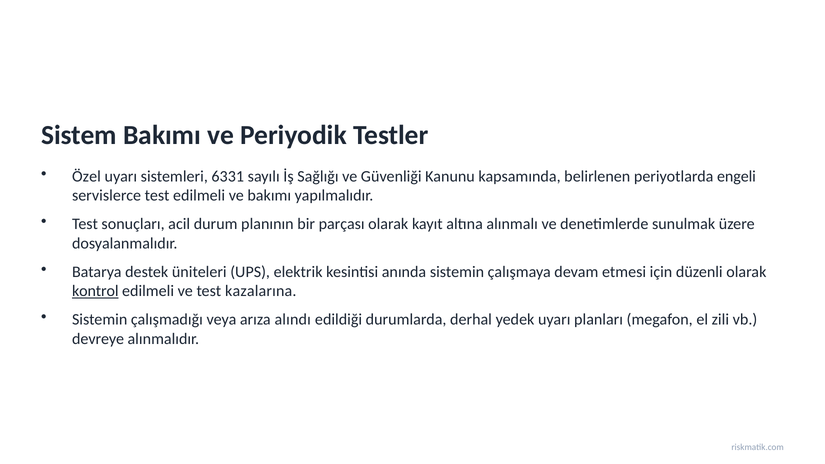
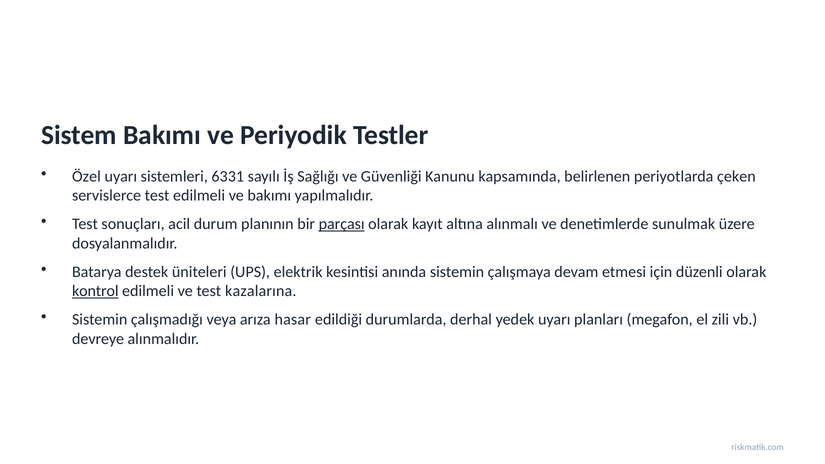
engeli: engeli -> çeken
parçası underline: none -> present
alındı: alındı -> hasar
